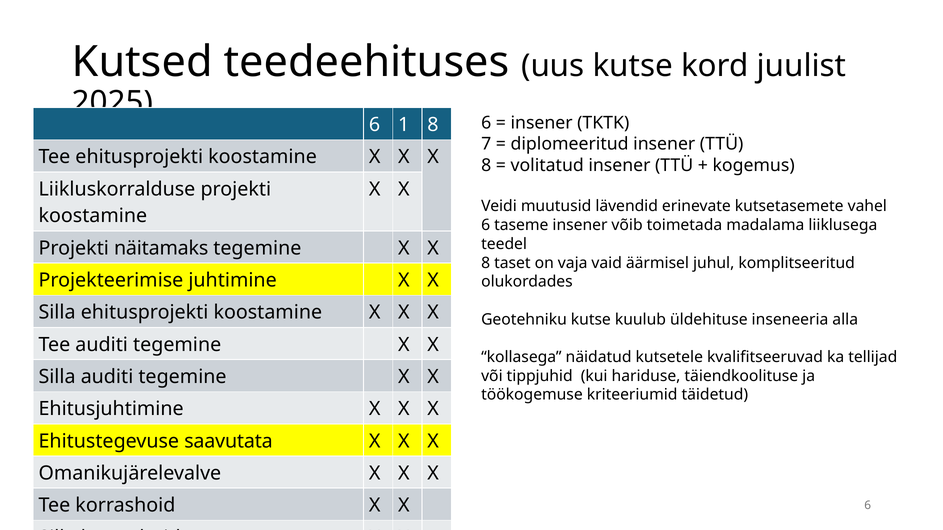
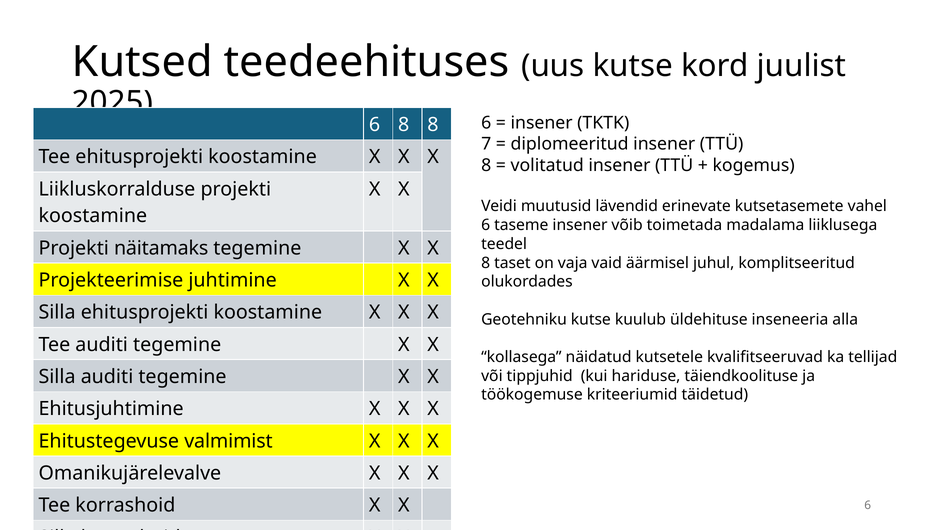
6 1: 1 -> 8
saavutata: saavutata -> valmimist
